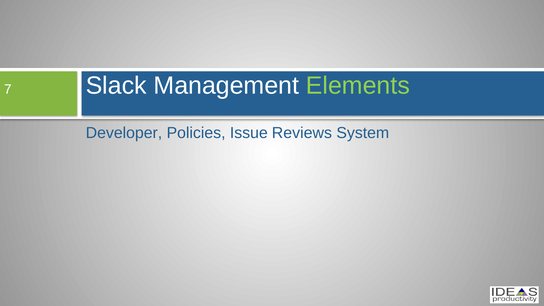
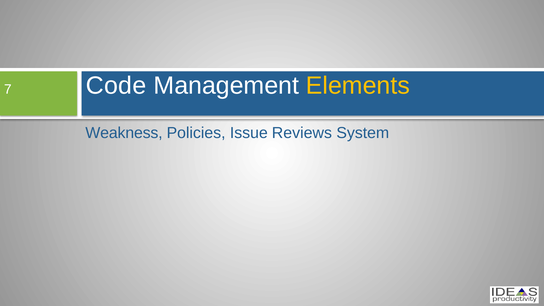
Slack: Slack -> Code
Elements colour: light green -> yellow
Developer: Developer -> Weakness
